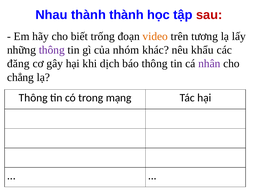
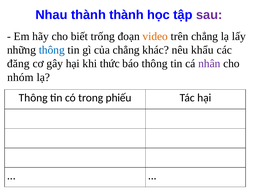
sau colour: red -> purple
trên tương: tương -> chẳng
thông at (52, 50) colour: purple -> blue
của nhóm: nhóm -> chẳng
dịch: dịch -> thức
chẳng: chẳng -> nhóm
mạng: mạng -> phiếu
